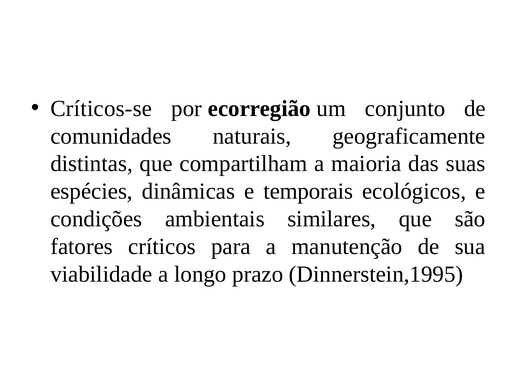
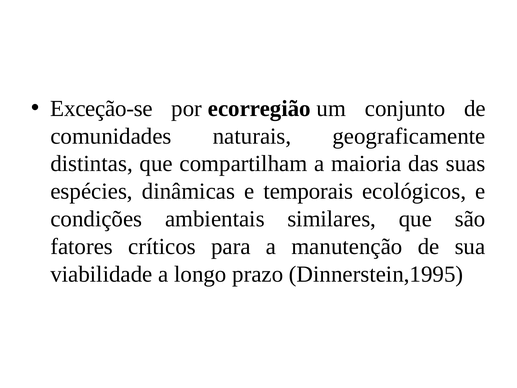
Críticos-se: Críticos-se -> Exceção-se
